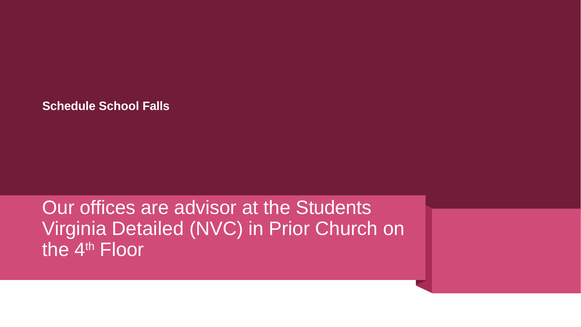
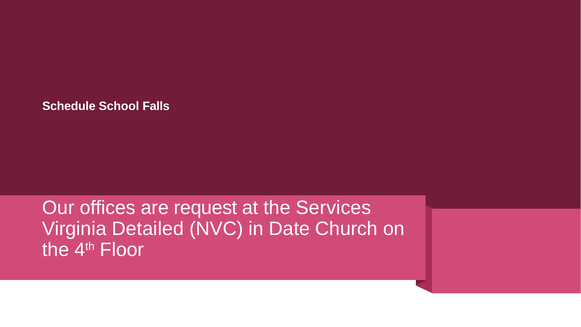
advisor: advisor -> request
Students: Students -> Services
Prior: Prior -> Date
